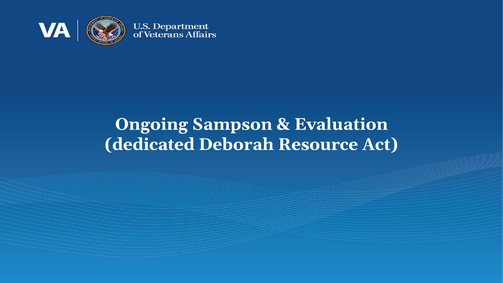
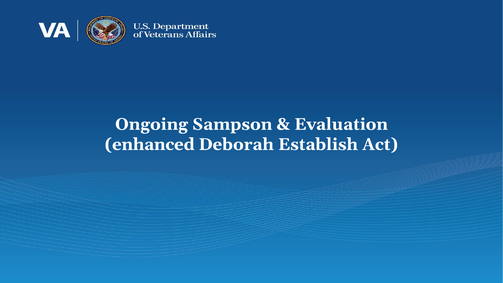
dedicated: dedicated -> enhanced
Resource: Resource -> Establish
